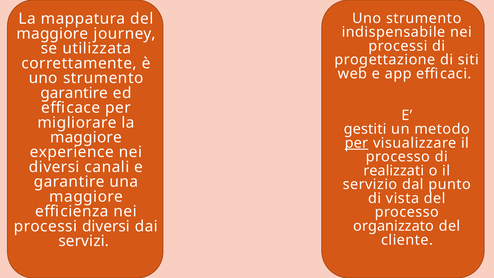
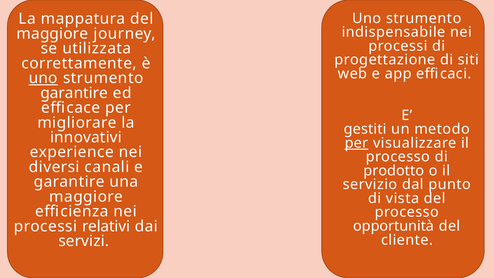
uno at (43, 78) underline: none -> present
maggiore at (86, 137): maggiore -> innovativi
realizzati: realizzati -> prodotto
organizzato: organizzato -> opportunità
processi diversi: diversi -> relativi
